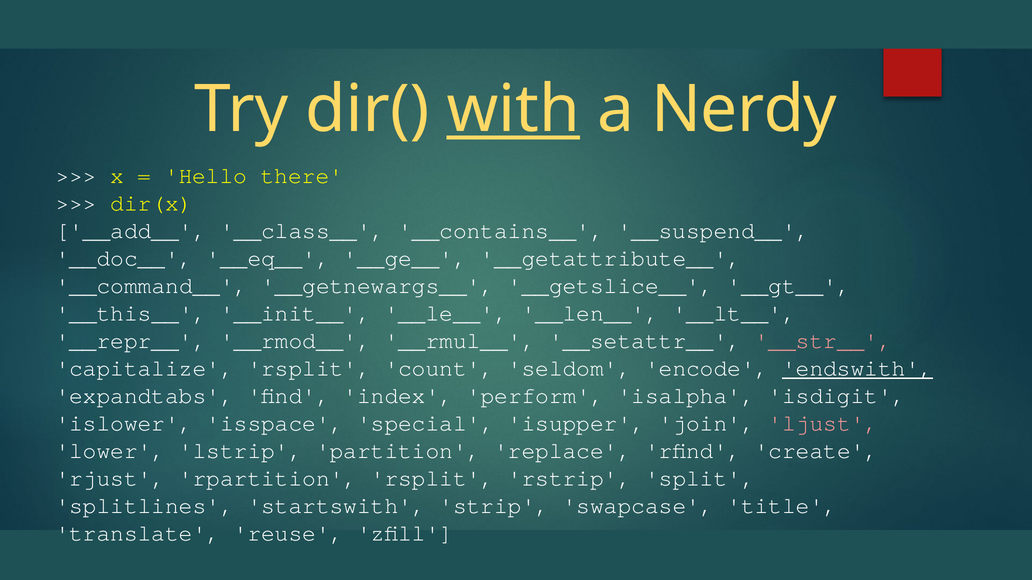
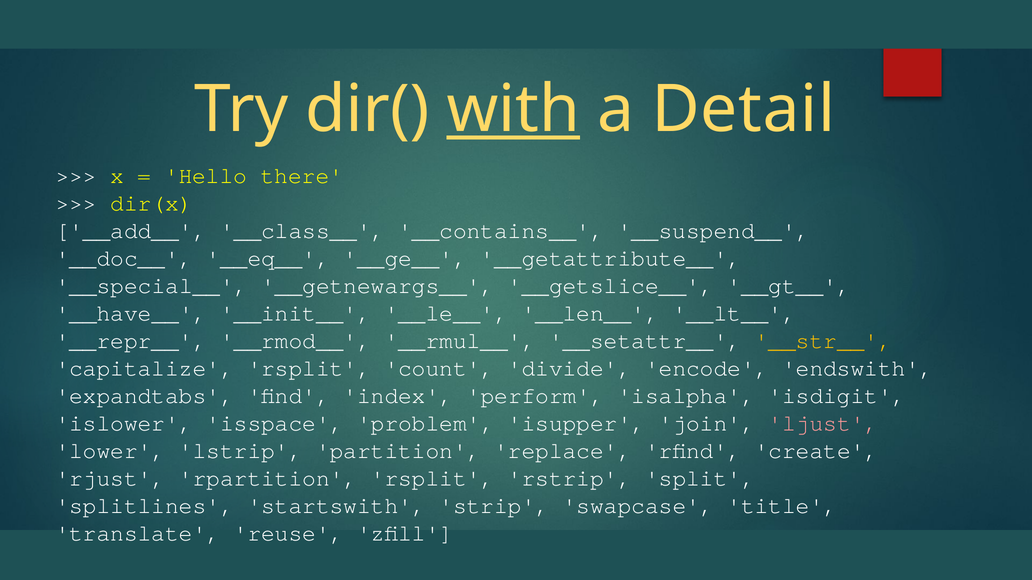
Nerdy: Nerdy -> Detail
__command__: __command__ -> __special__
__this__: __this__ -> __have__
__str__ colour: pink -> yellow
seldom: seldom -> divide
endswith underline: present -> none
special: special -> problem
